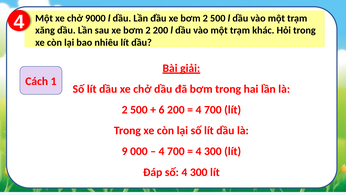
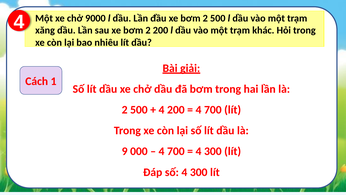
6 at (162, 110): 6 -> 4
